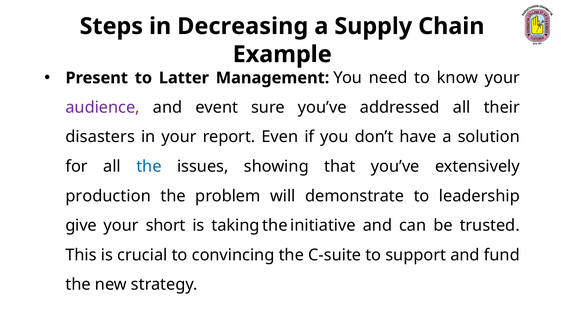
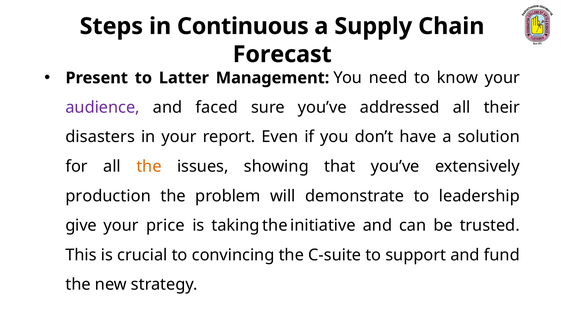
Decreasing: Decreasing -> Continuous
Example: Example -> Forecast
event: event -> faced
the at (149, 166) colour: blue -> orange
short: short -> price
